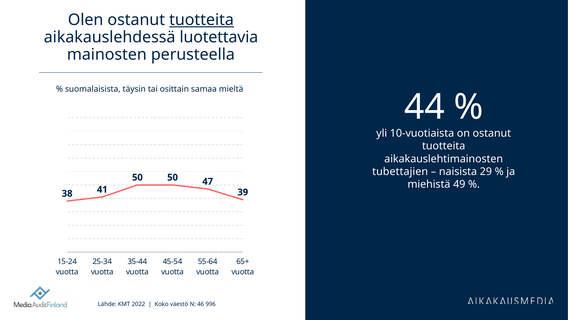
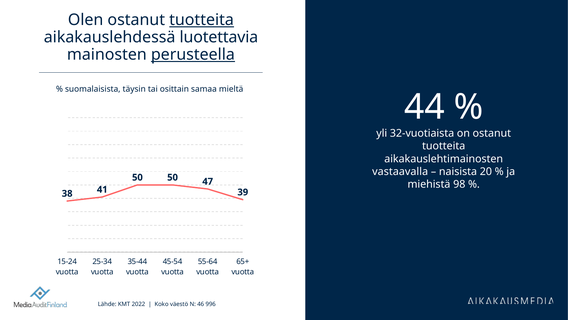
perusteella underline: none -> present
10-vuotiaista: 10-vuotiaista -> 32-vuotiaista
tubettajien: tubettajien -> vastaavalla
29: 29 -> 20
49: 49 -> 98
